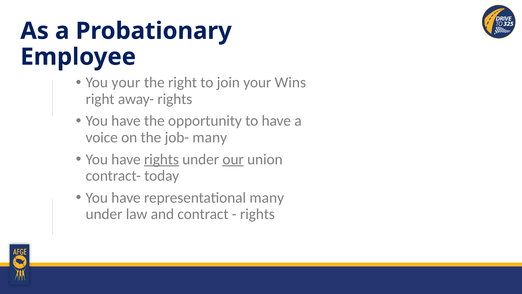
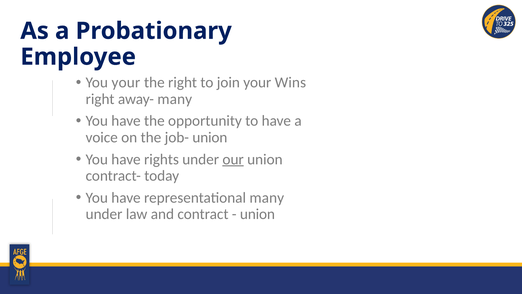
away- rights: rights -> many
job- many: many -> union
rights at (161, 159) underline: present -> none
rights at (257, 214): rights -> union
